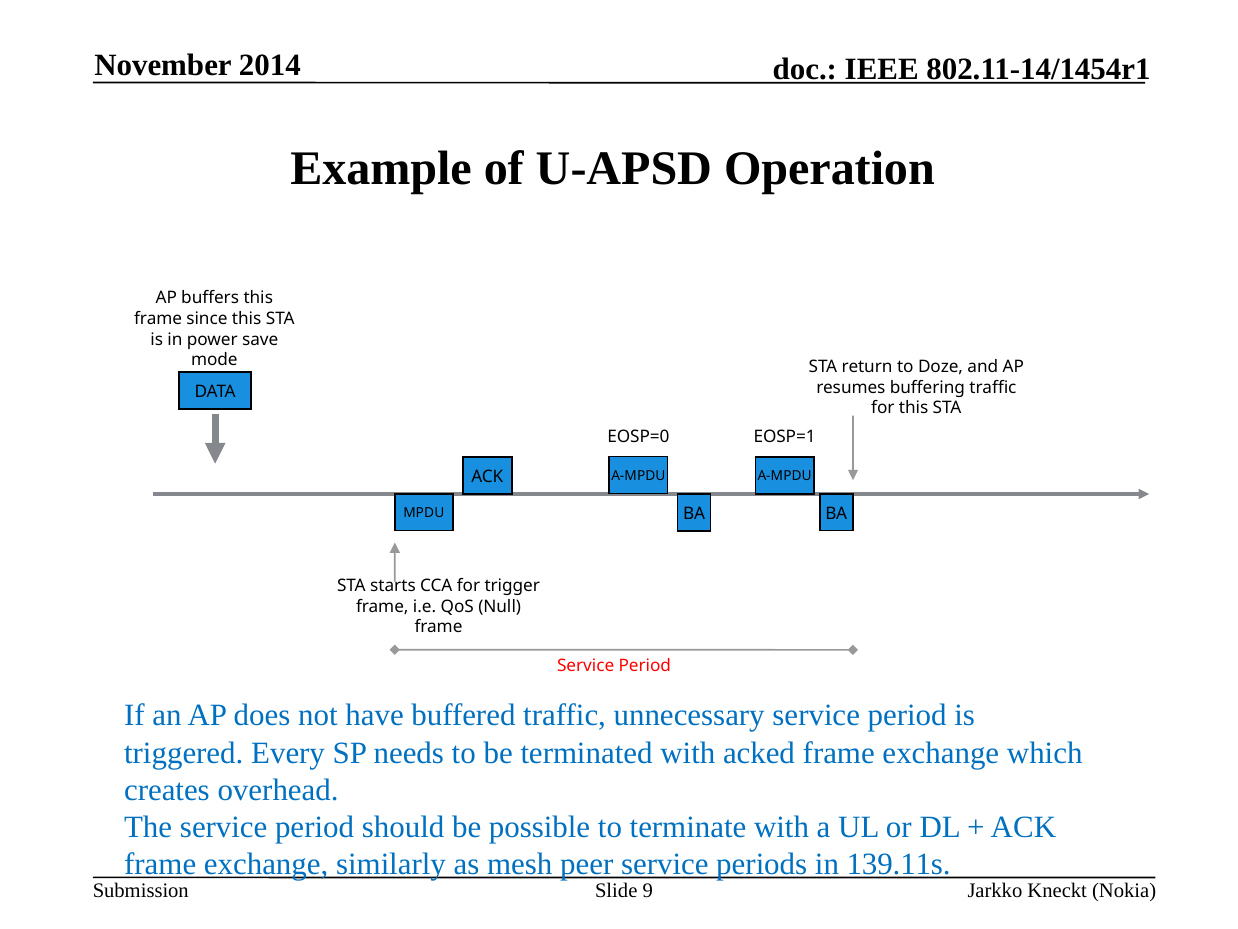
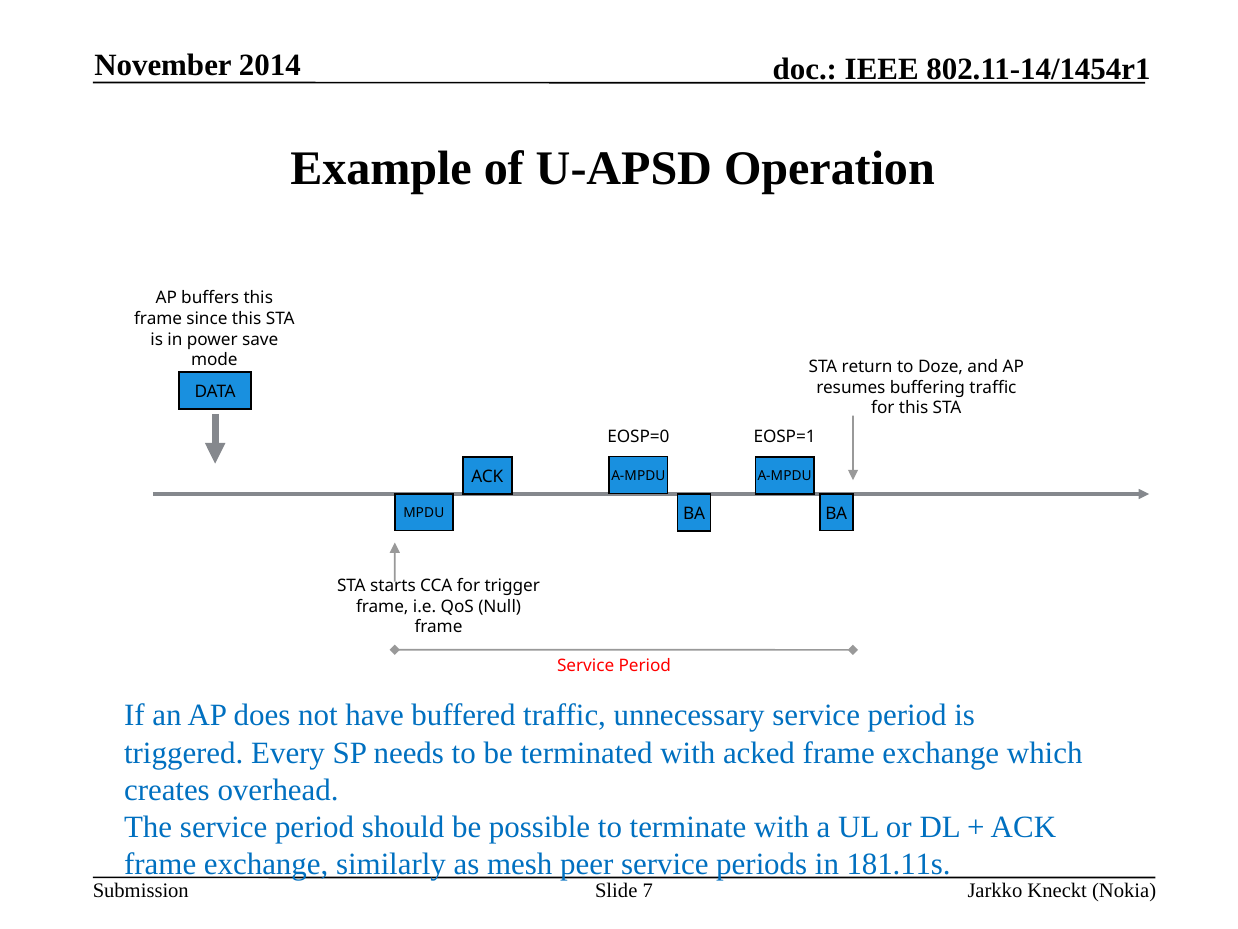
139.11s: 139.11s -> 181.11s
9: 9 -> 7
